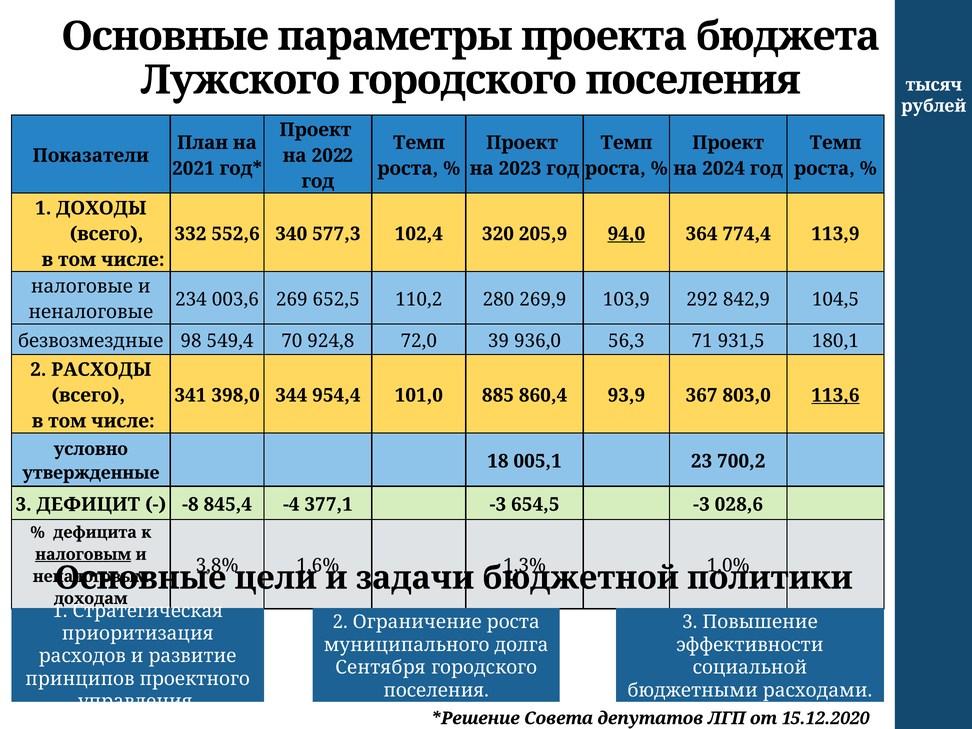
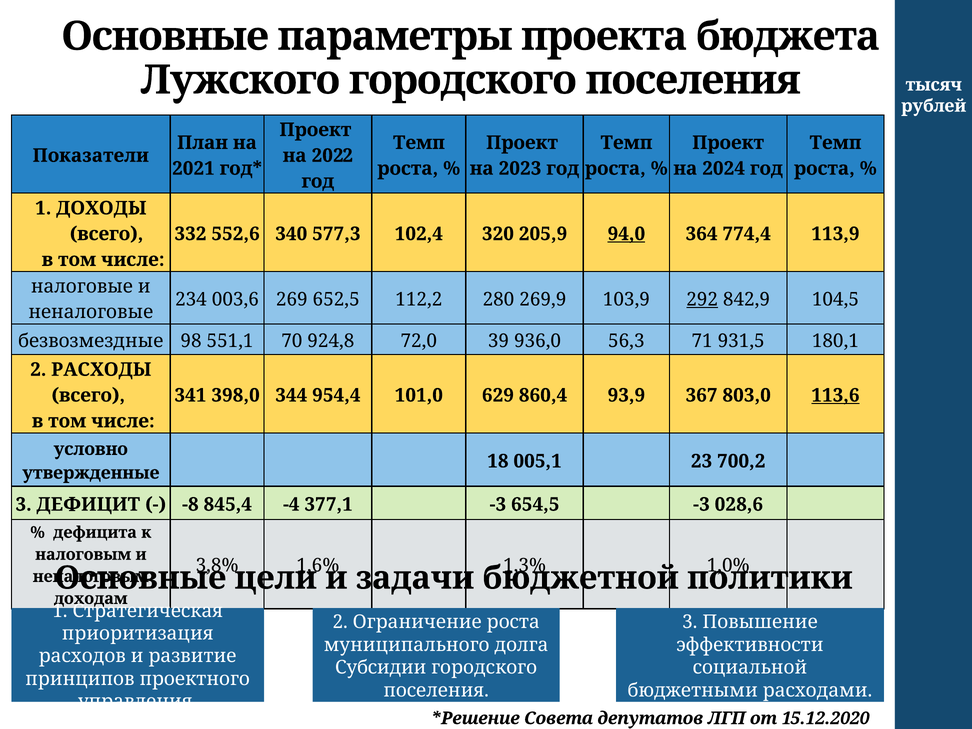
110,2: 110,2 -> 112,2
292 underline: none -> present
549,4: 549,4 -> 551,1
885: 885 -> 629
налоговым underline: present -> none
Сентября: Сентября -> Субсидии
